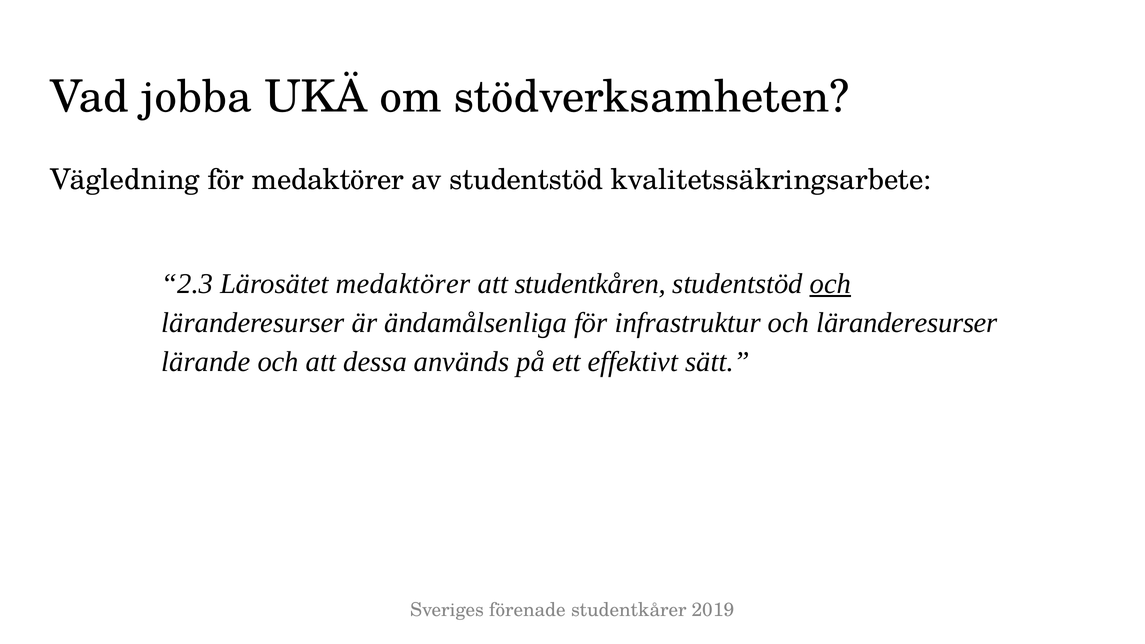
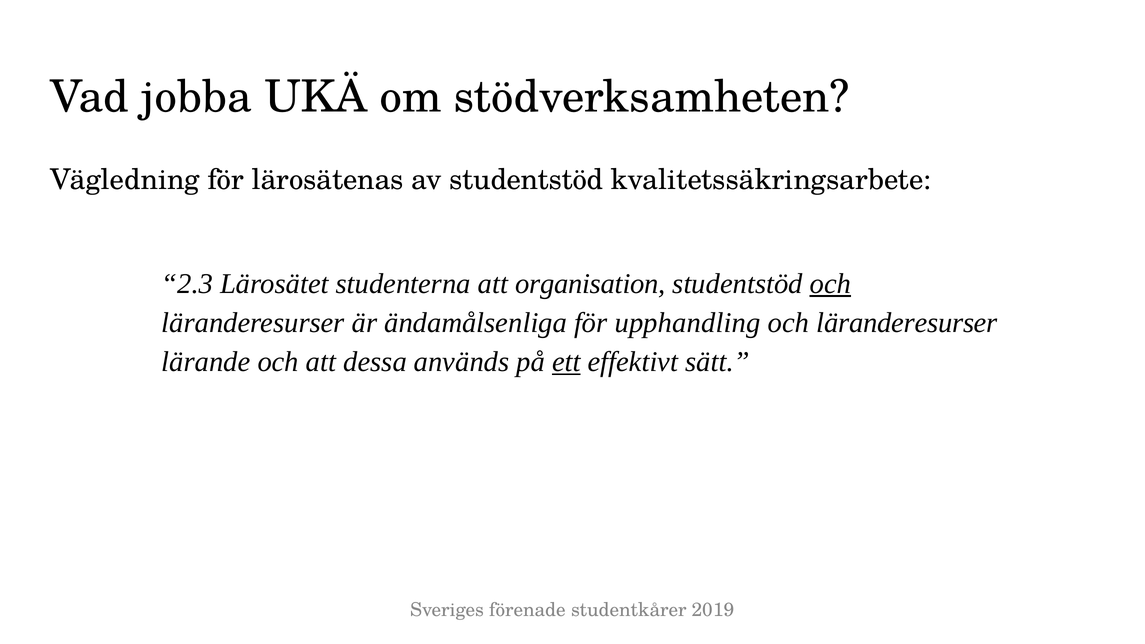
för medaktörer: medaktörer -> lärosätenas
Lärosätet medaktörer: medaktörer -> studenterna
studentkåren: studentkåren -> organisation
infrastruktur: infrastruktur -> upphandling
ett underline: none -> present
